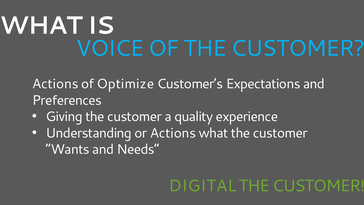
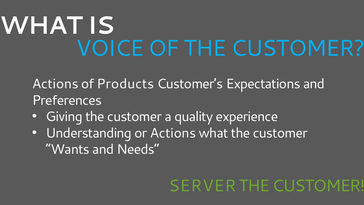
Optimize: Optimize -> Products
DIGITAL: DIGITAL -> SERVER
